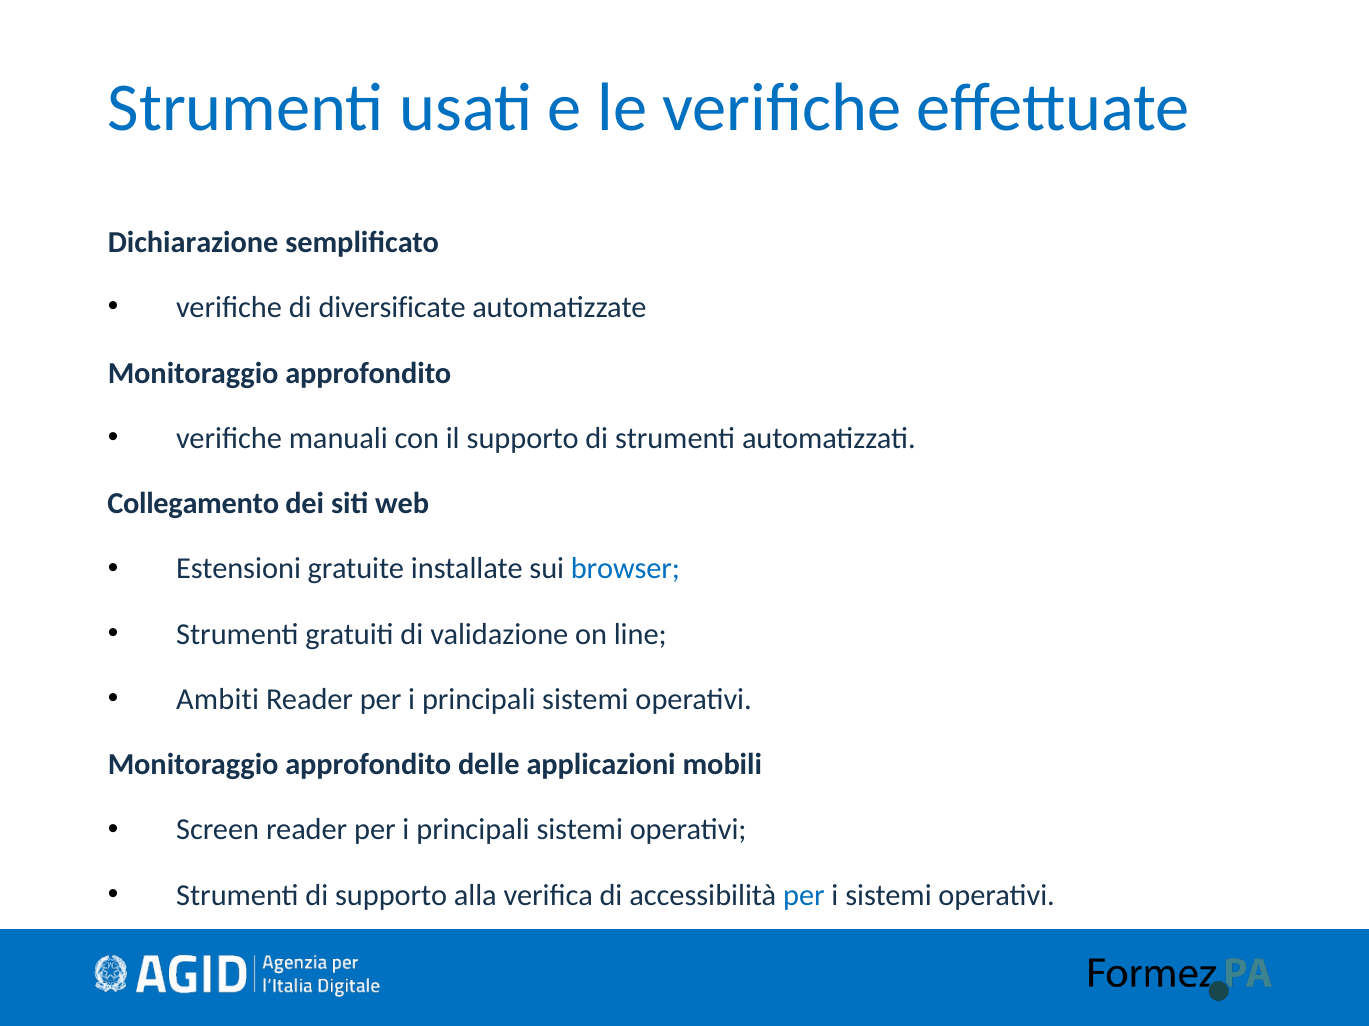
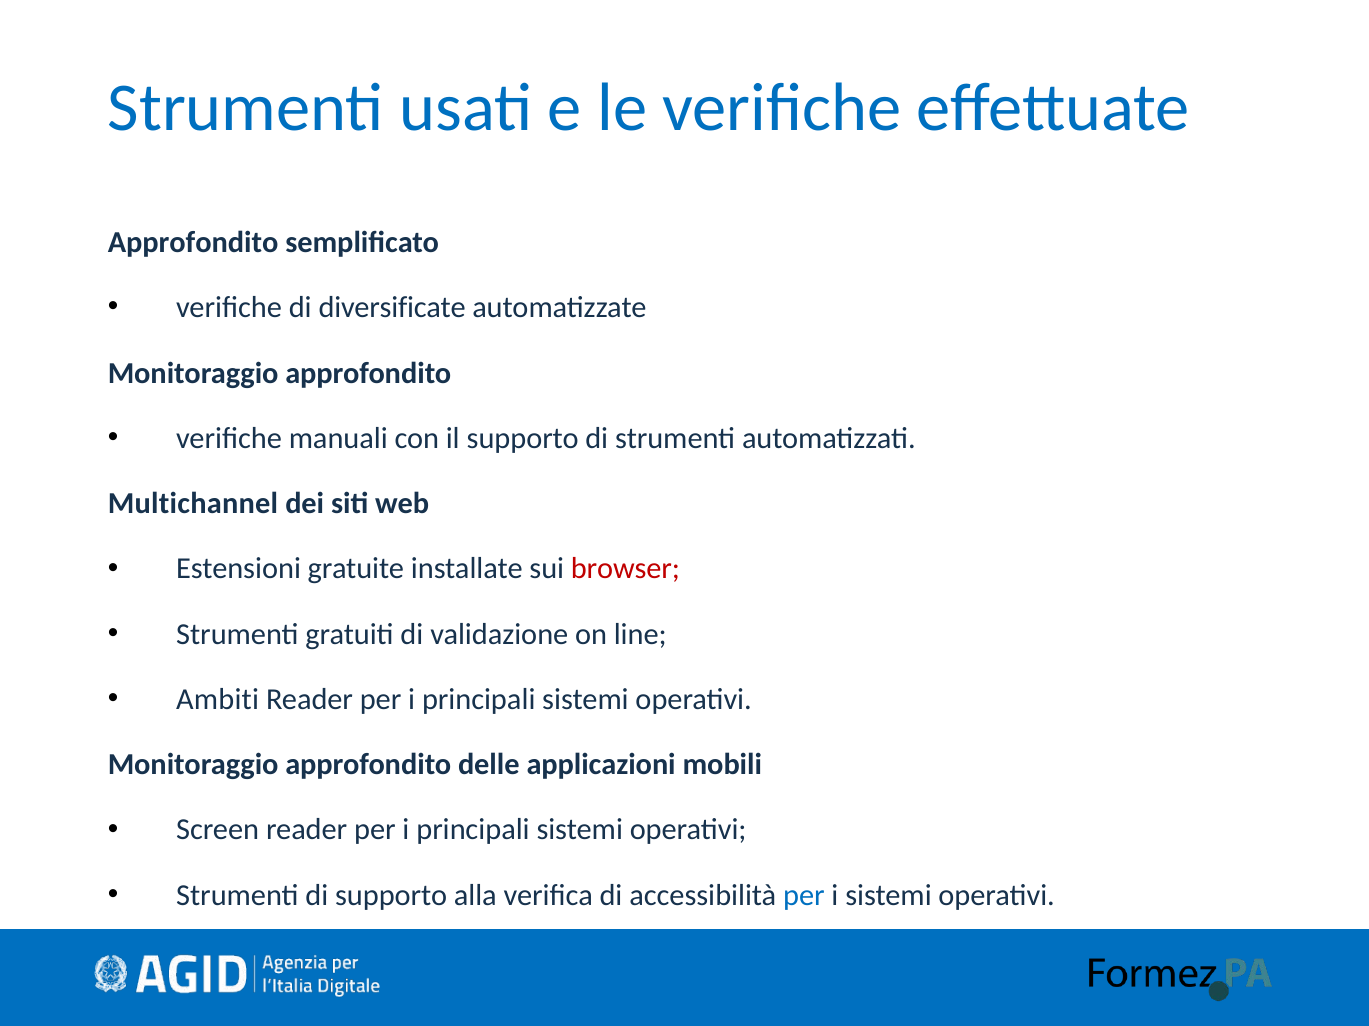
Dichiarazione at (193, 243): Dichiarazione -> Approfondito
Collegamento: Collegamento -> Multichannel
browser colour: blue -> red
